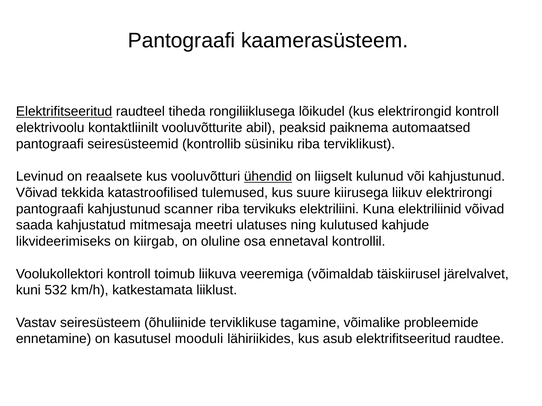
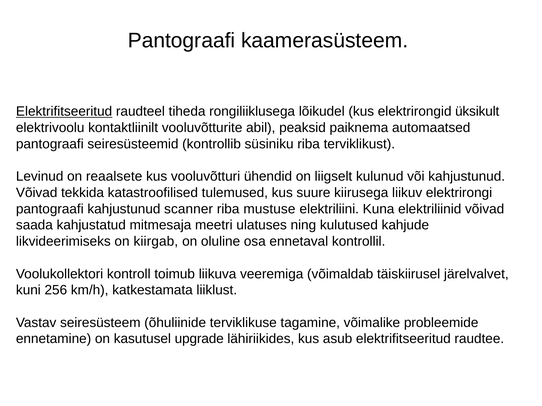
elektrirongid kontroll: kontroll -> üksikult
ühendid underline: present -> none
tervikuks: tervikuks -> mustuse
532: 532 -> 256
mooduli: mooduli -> upgrade
